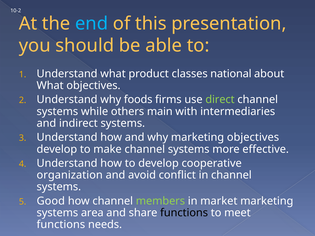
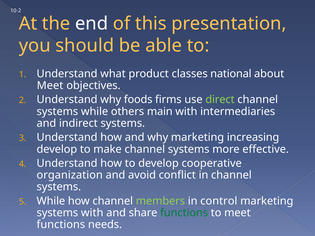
end colour: light blue -> white
What at (50, 86): What -> Meet
marketing objectives: objectives -> increasing
Good at (51, 201): Good -> While
market: market -> control
systems area: area -> with
functions at (184, 213) colour: black -> green
